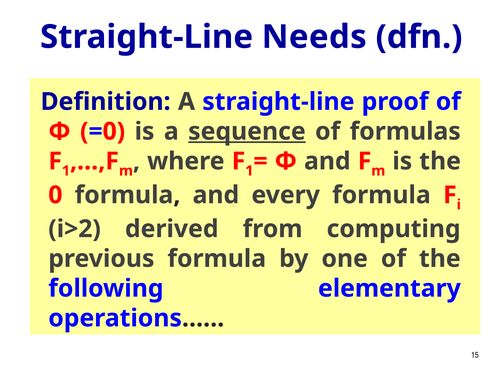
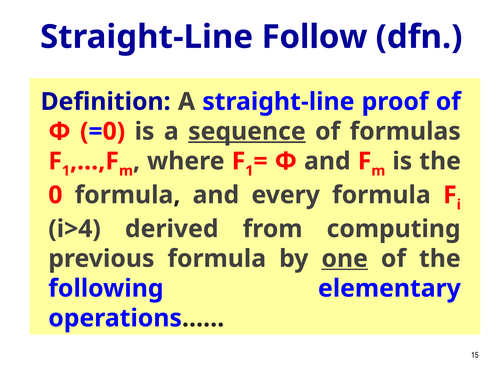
Needs: Needs -> Follow
i>2: i>2 -> i>4
one underline: none -> present
